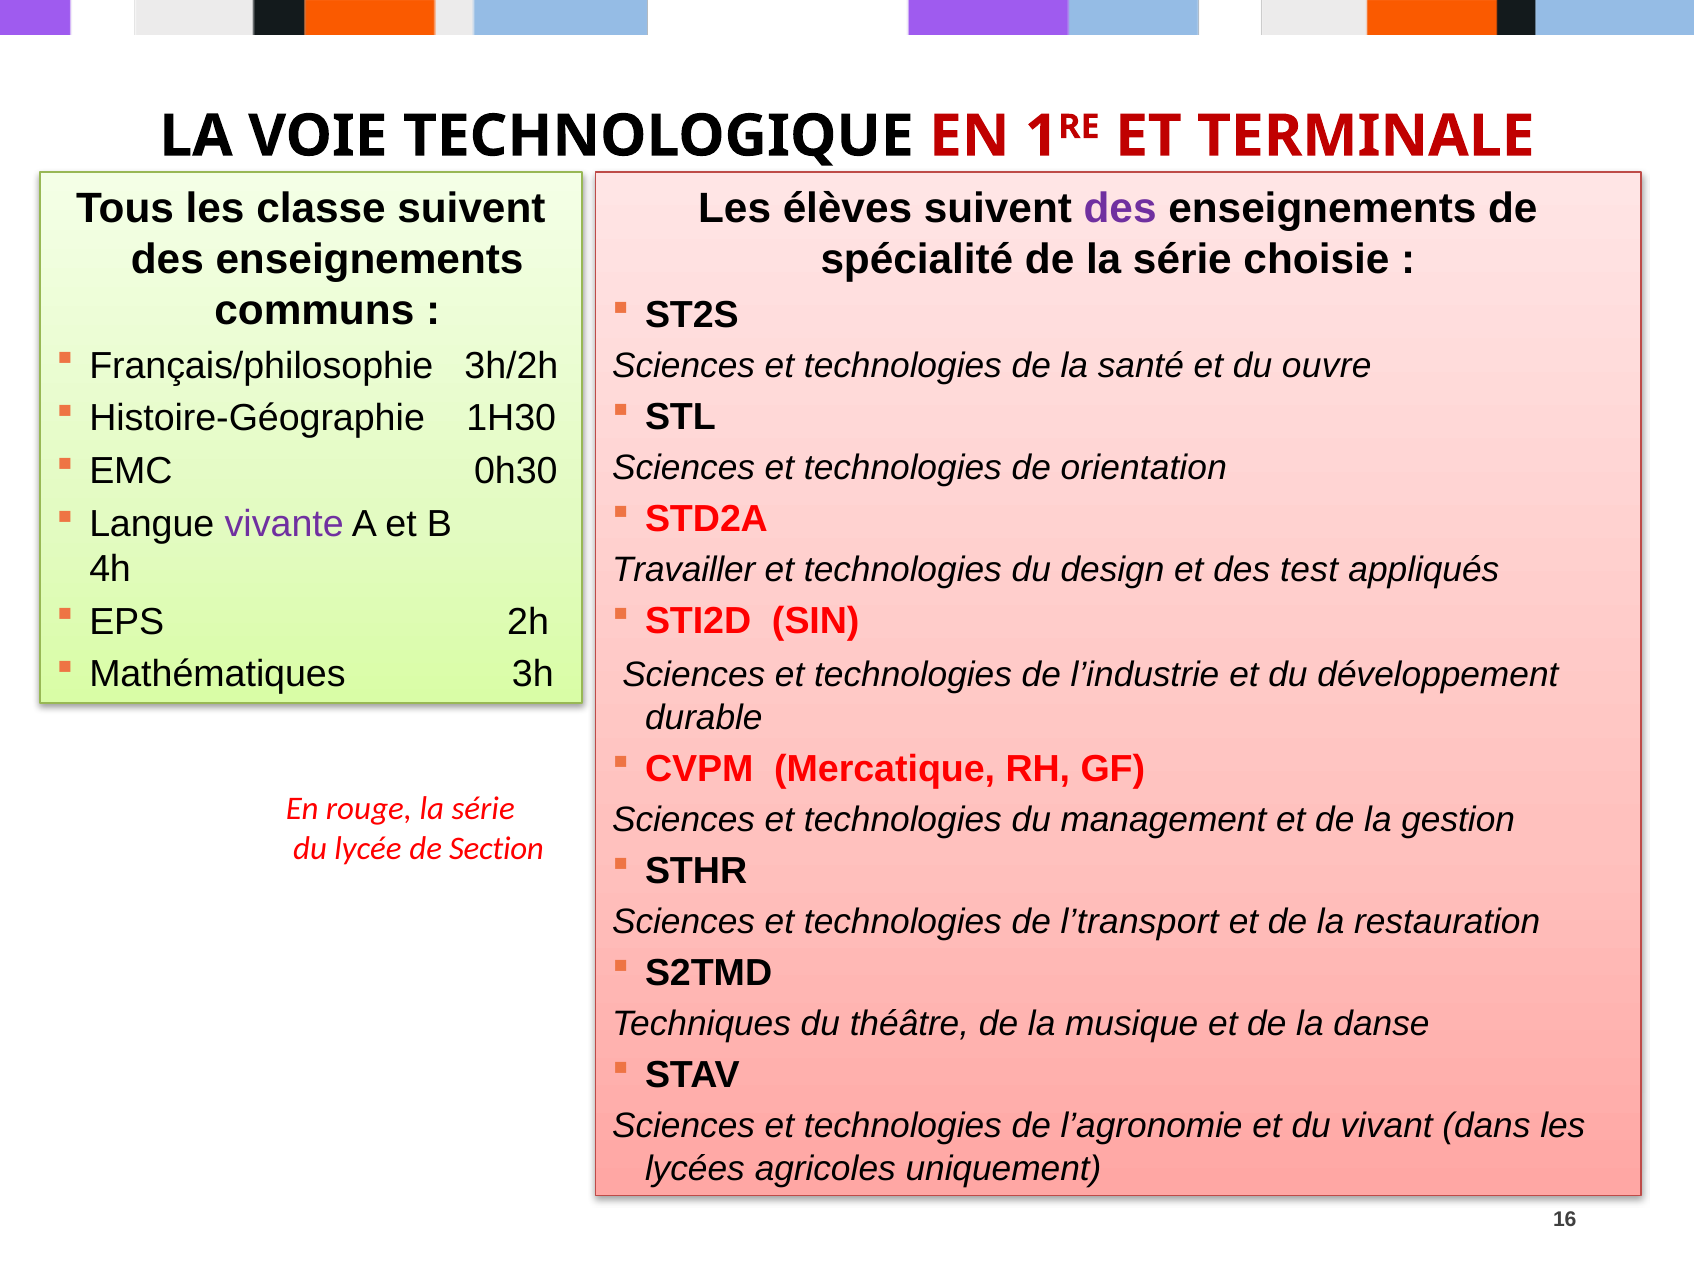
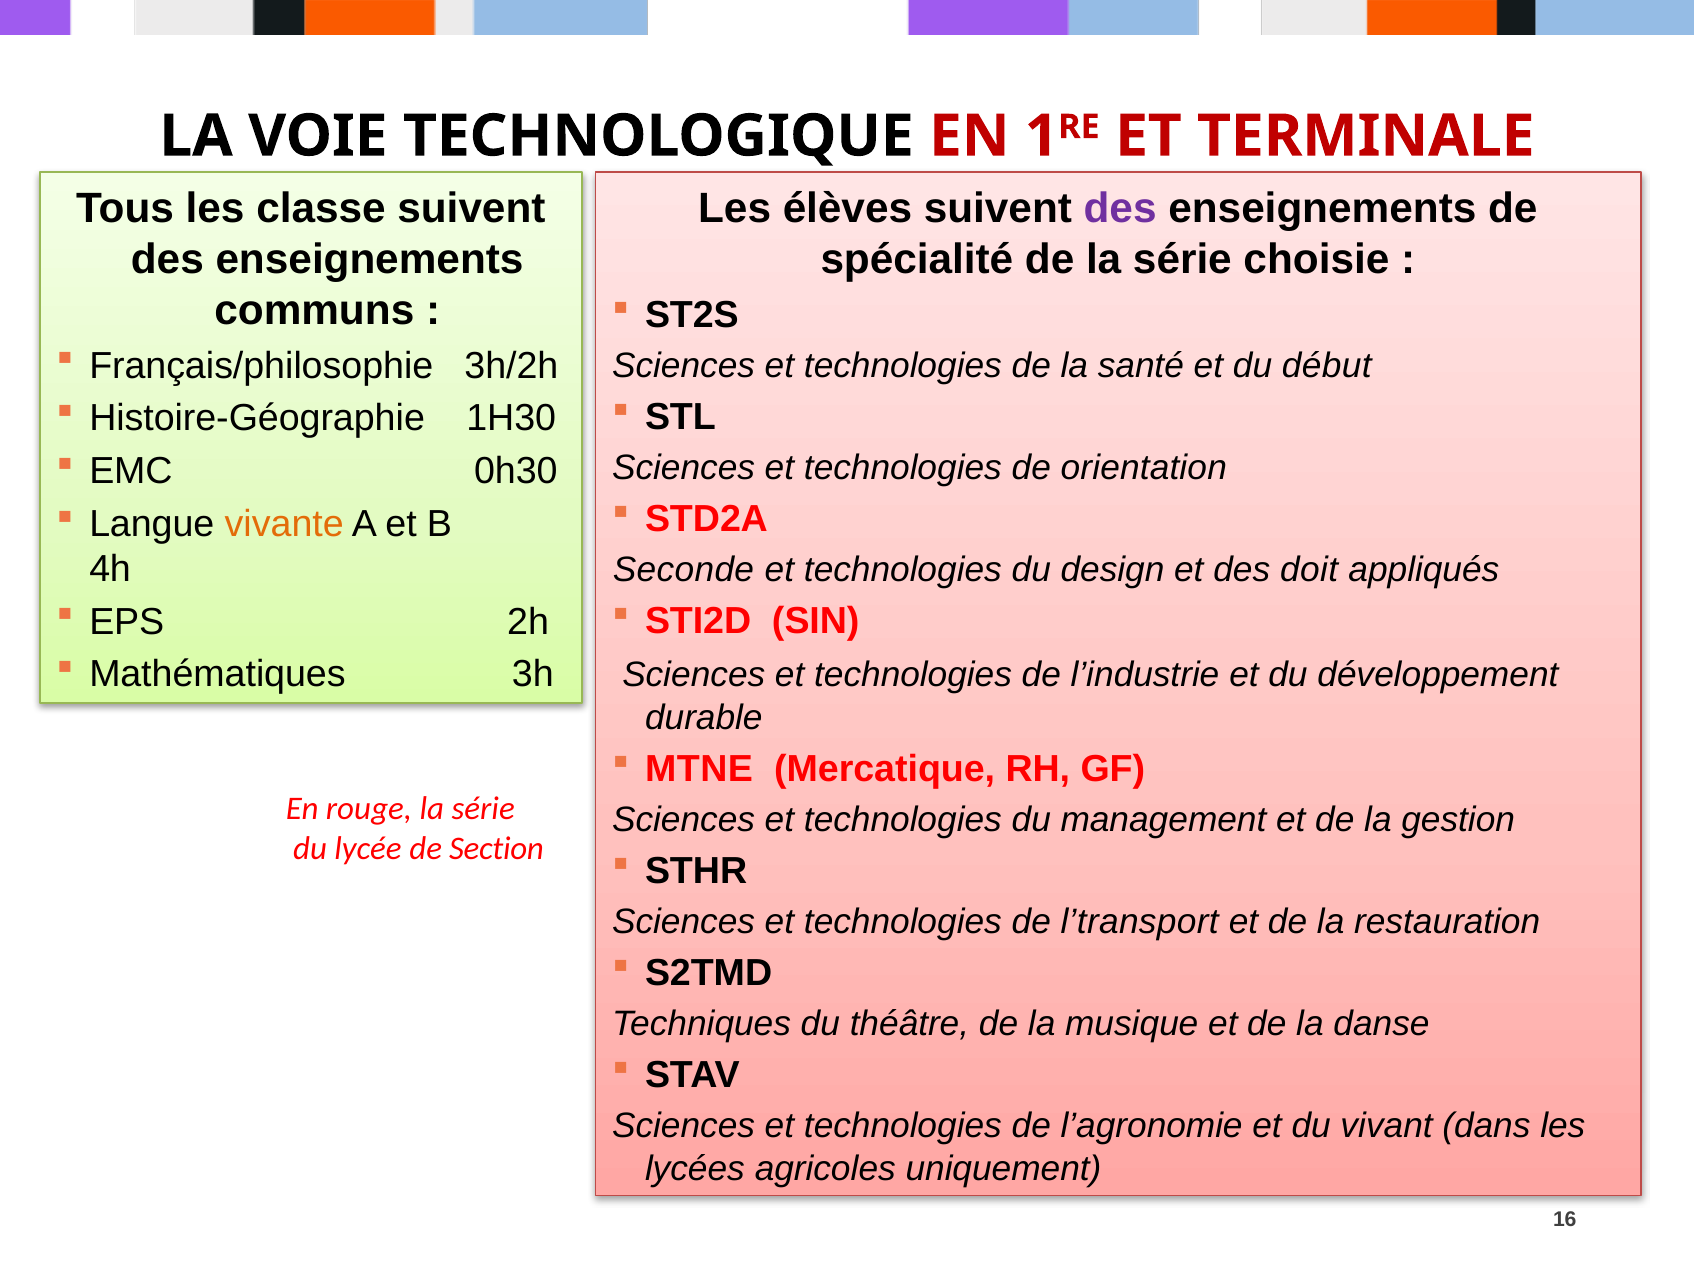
ouvre: ouvre -> début
vivante colour: purple -> orange
Travailler: Travailler -> Seconde
test: test -> doit
CVPM: CVPM -> MTNE
